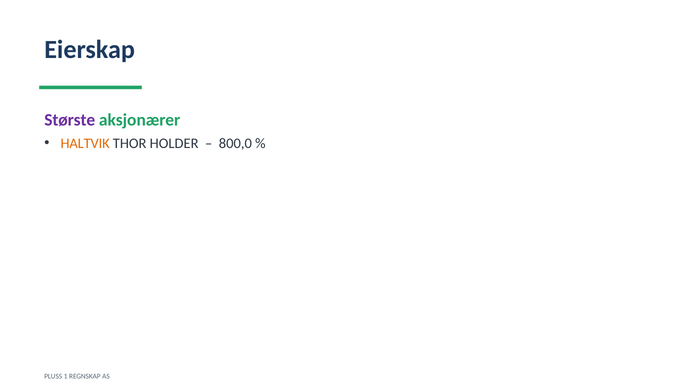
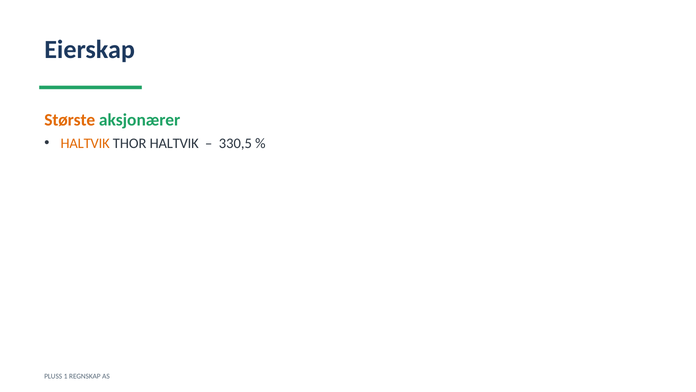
Største colour: purple -> orange
THOR HOLDER: HOLDER -> HALTVIK
800,0: 800,0 -> 330,5
